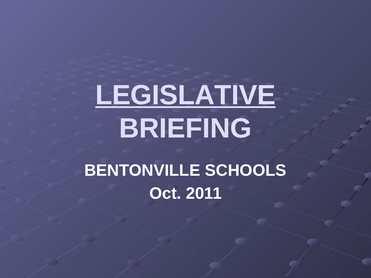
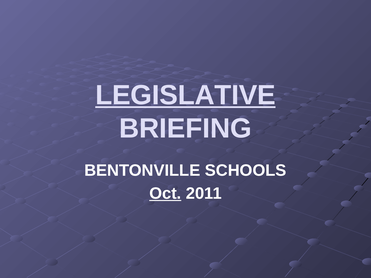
Oct underline: none -> present
